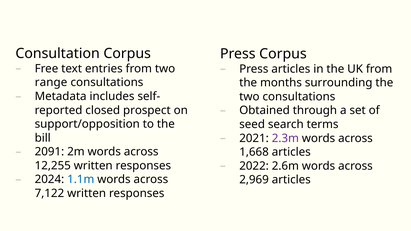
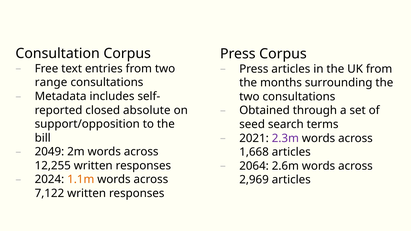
prospect: prospect -> absolute
2091: 2091 -> 2049
2022: 2022 -> 2064
1.1m colour: blue -> orange
